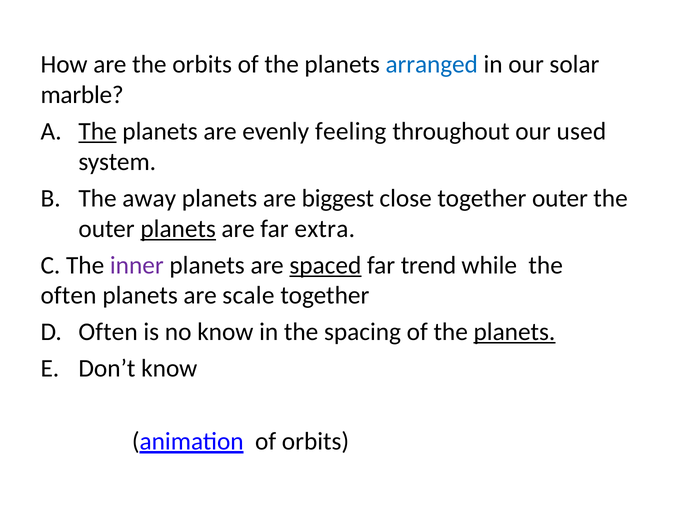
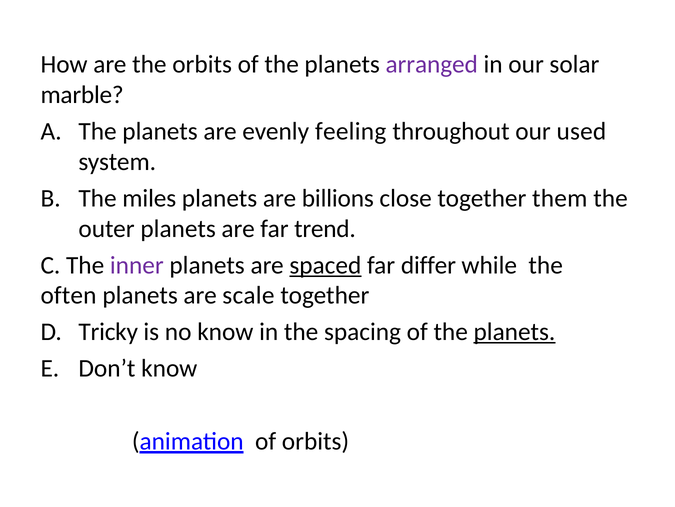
arranged colour: blue -> purple
The at (98, 131) underline: present -> none
away: away -> miles
biggest: biggest -> billions
together outer: outer -> them
planets at (178, 228) underline: present -> none
extra: extra -> trend
trend: trend -> differ
Often at (108, 332): Often -> Tricky
